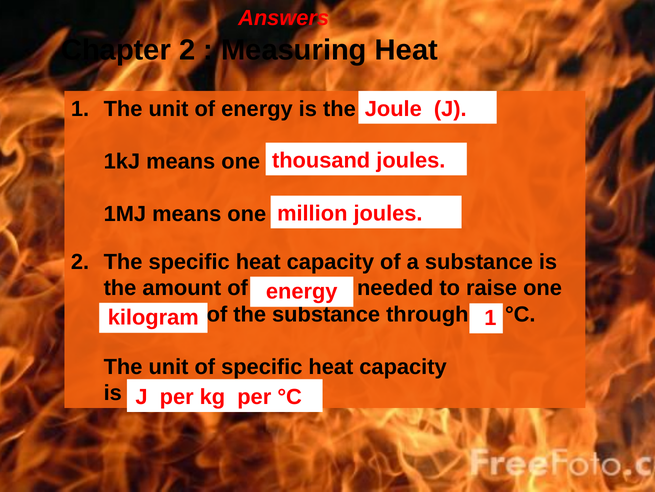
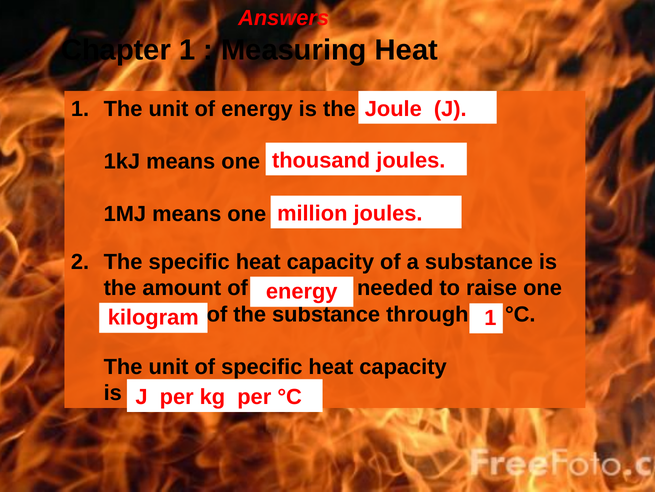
Chapter 2: 2 -> 1
